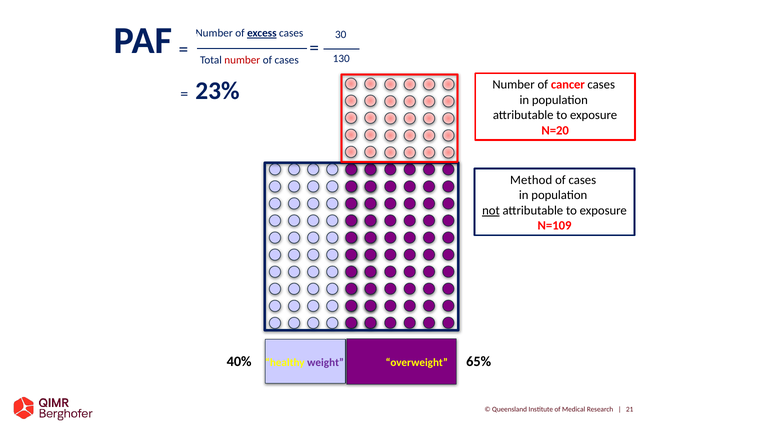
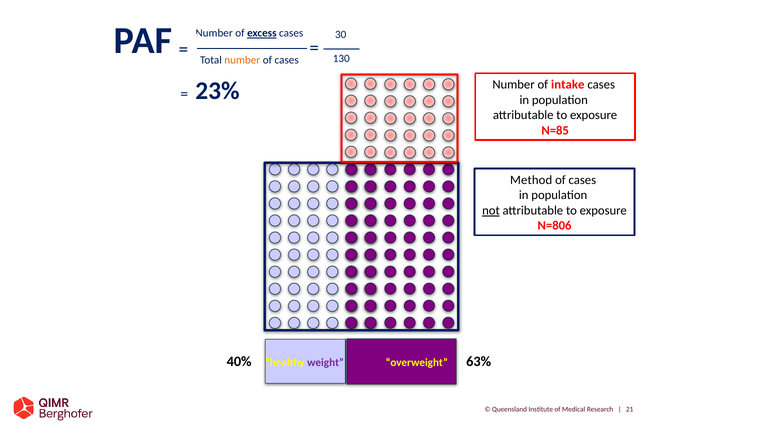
number at (242, 60) colour: red -> orange
cancer: cancer -> intake
N=20: N=20 -> N=85
N=109: N=109 -> N=806
65%: 65% -> 63%
